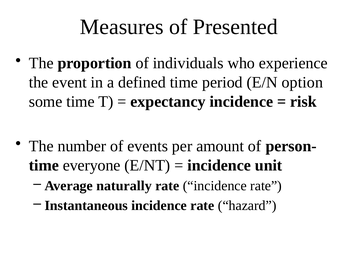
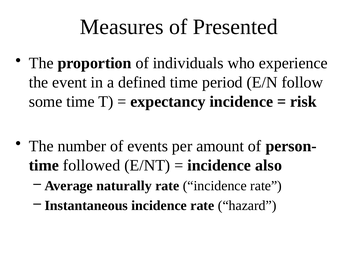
option: option -> follow
everyone: everyone -> followed
unit: unit -> also
